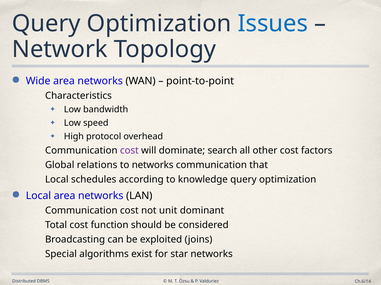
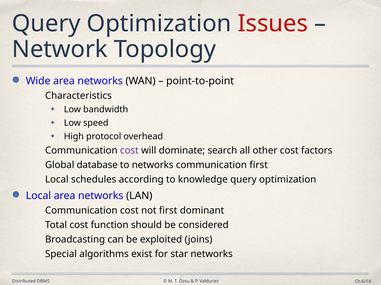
Issues colour: blue -> red
relations: relations -> database
communication that: that -> first
not unit: unit -> first
